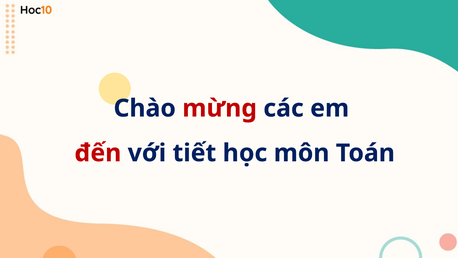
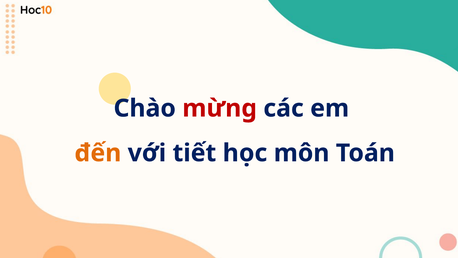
đến colour: red -> orange
